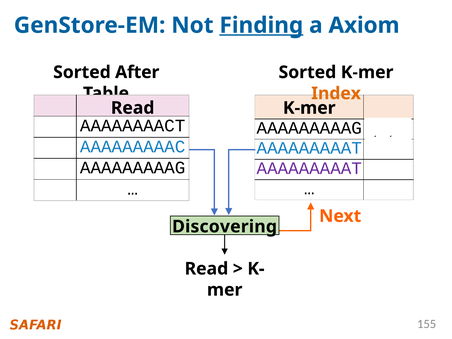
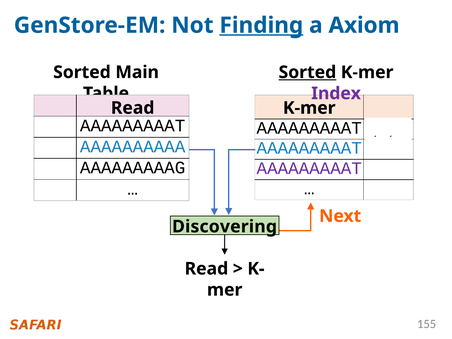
After: After -> Main
Sorted at (307, 72) underline: none -> present
Index colour: orange -> purple
AAAAAAAACT at (133, 126): AAAAAAAACT -> AAAAAAAAAT
AAAAAAAAAG at (309, 128): AAAAAAAAAG -> AAAAAAAAAT
AAAAAAAAAC: AAAAAAAAAC -> AAAAAAAAAA
